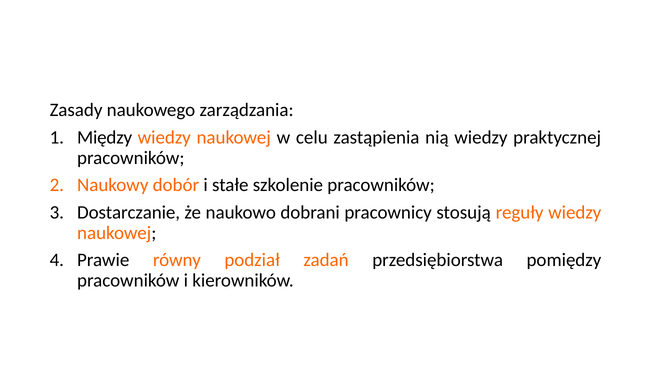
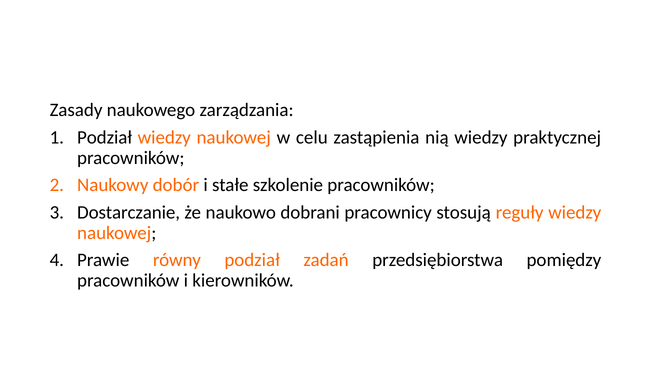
Między at (105, 137): Między -> Podział
